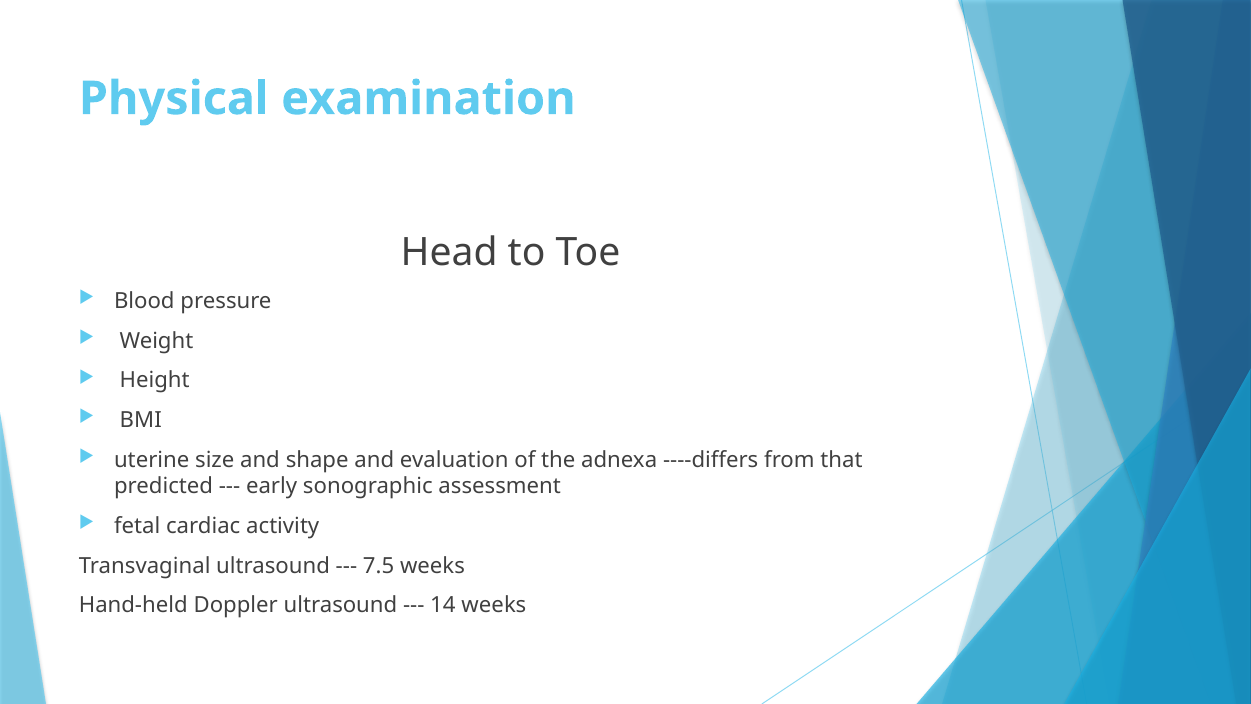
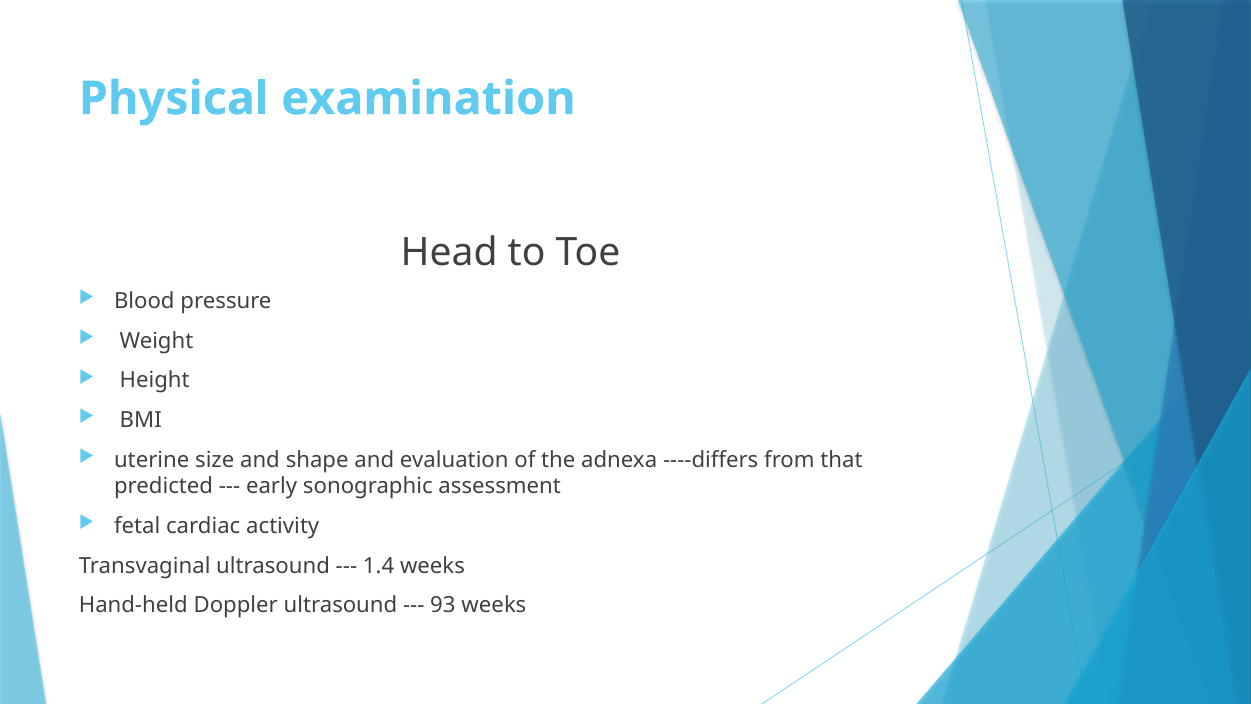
7.5: 7.5 -> 1.4
14: 14 -> 93
